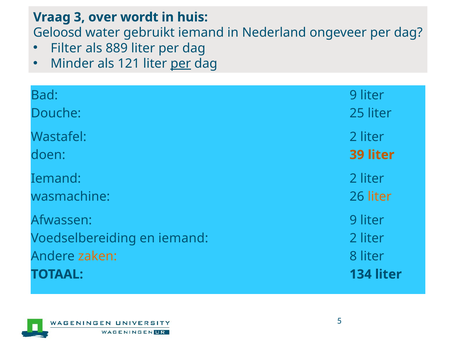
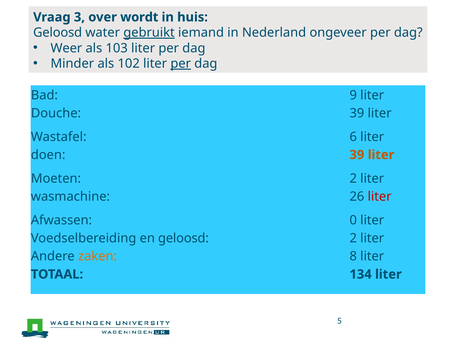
gebruikt underline: none -> present
Filter: Filter -> Weer
889: 889 -> 103
121: 121 -> 102
Douche 25: 25 -> 39
Wastafel 2: 2 -> 6
Iemand at (56, 178): Iemand -> Moeten
liter at (380, 197) colour: orange -> red
Afwassen 9: 9 -> 0
en iemand: iemand -> geloosd
